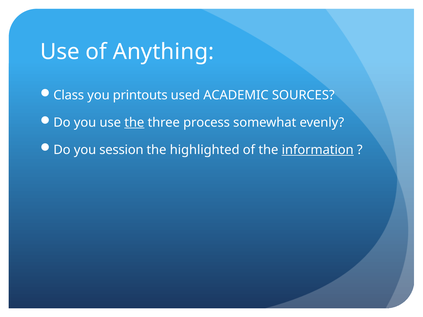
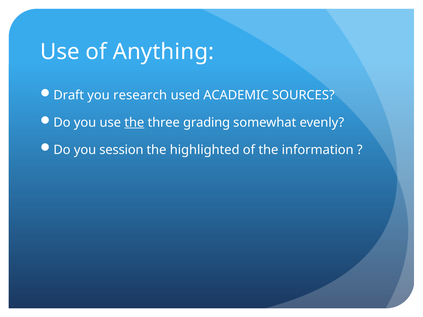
Class: Class -> Draft
printouts: printouts -> research
process: process -> grading
information underline: present -> none
